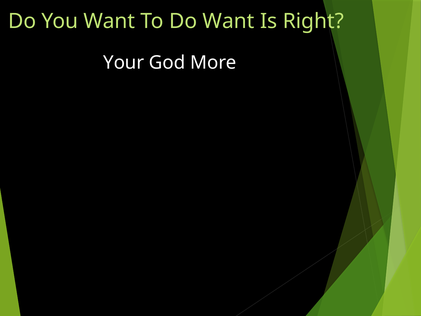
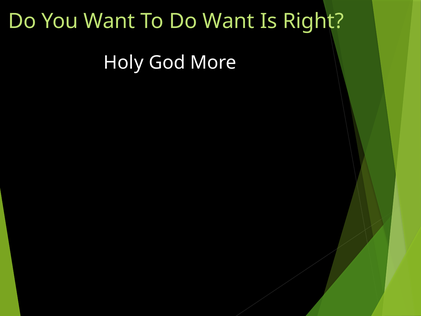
Your: Your -> Holy
